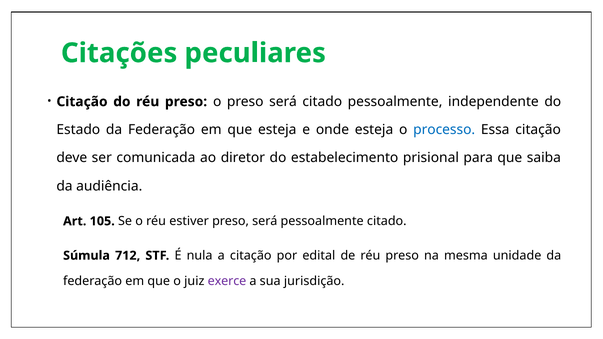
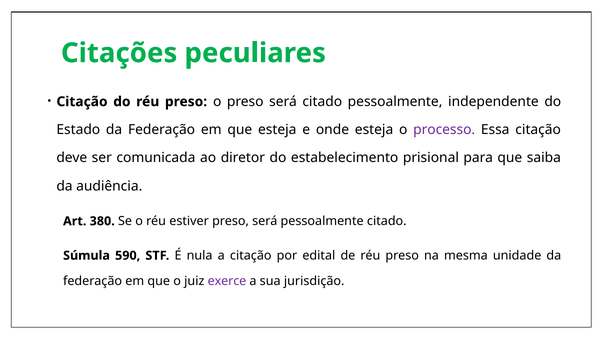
processo colour: blue -> purple
105: 105 -> 380
712: 712 -> 590
